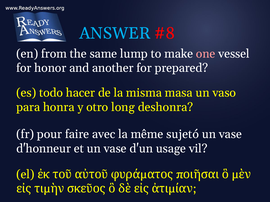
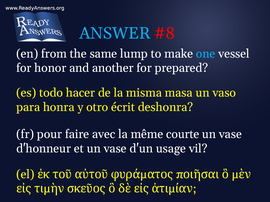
one colour: pink -> light blue
long: long -> écrit
sujetó: sujetó -> courte
